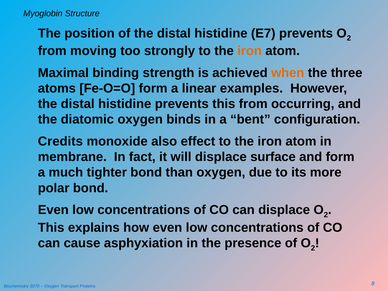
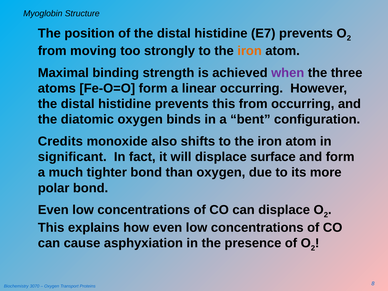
when colour: orange -> purple
linear examples: examples -> occurring
effect: effect -> shifts
membrane: membrane -> significant
